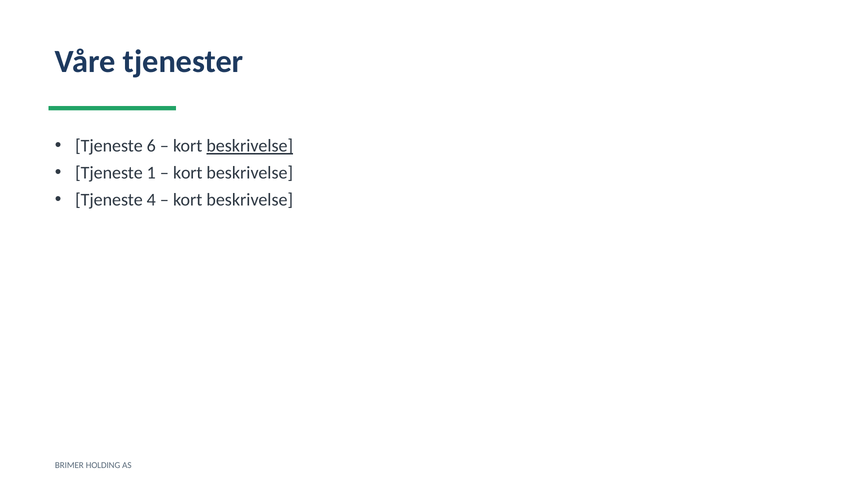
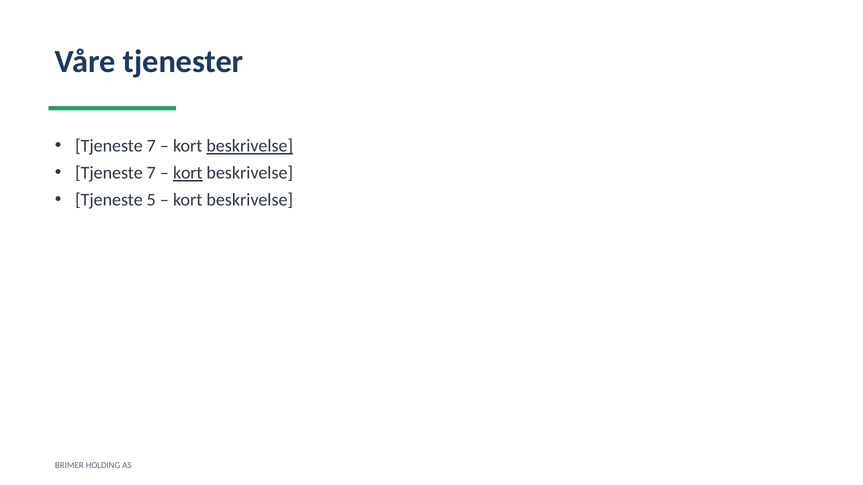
6 at (151, 146): 6 -> 7
1 at (151, 173): 1 -> 7
kort at (188, 173) underline: none -> present
4: 4 -> 5
